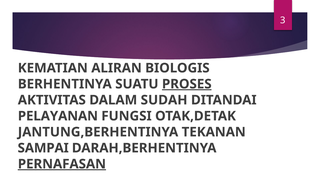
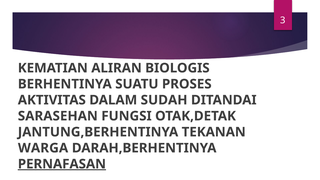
PROSES underline: present -> none
PELAYANAN: PELAYANAN -> SARASEHAN
SAMPAI: SAMPAI -> WARGA
